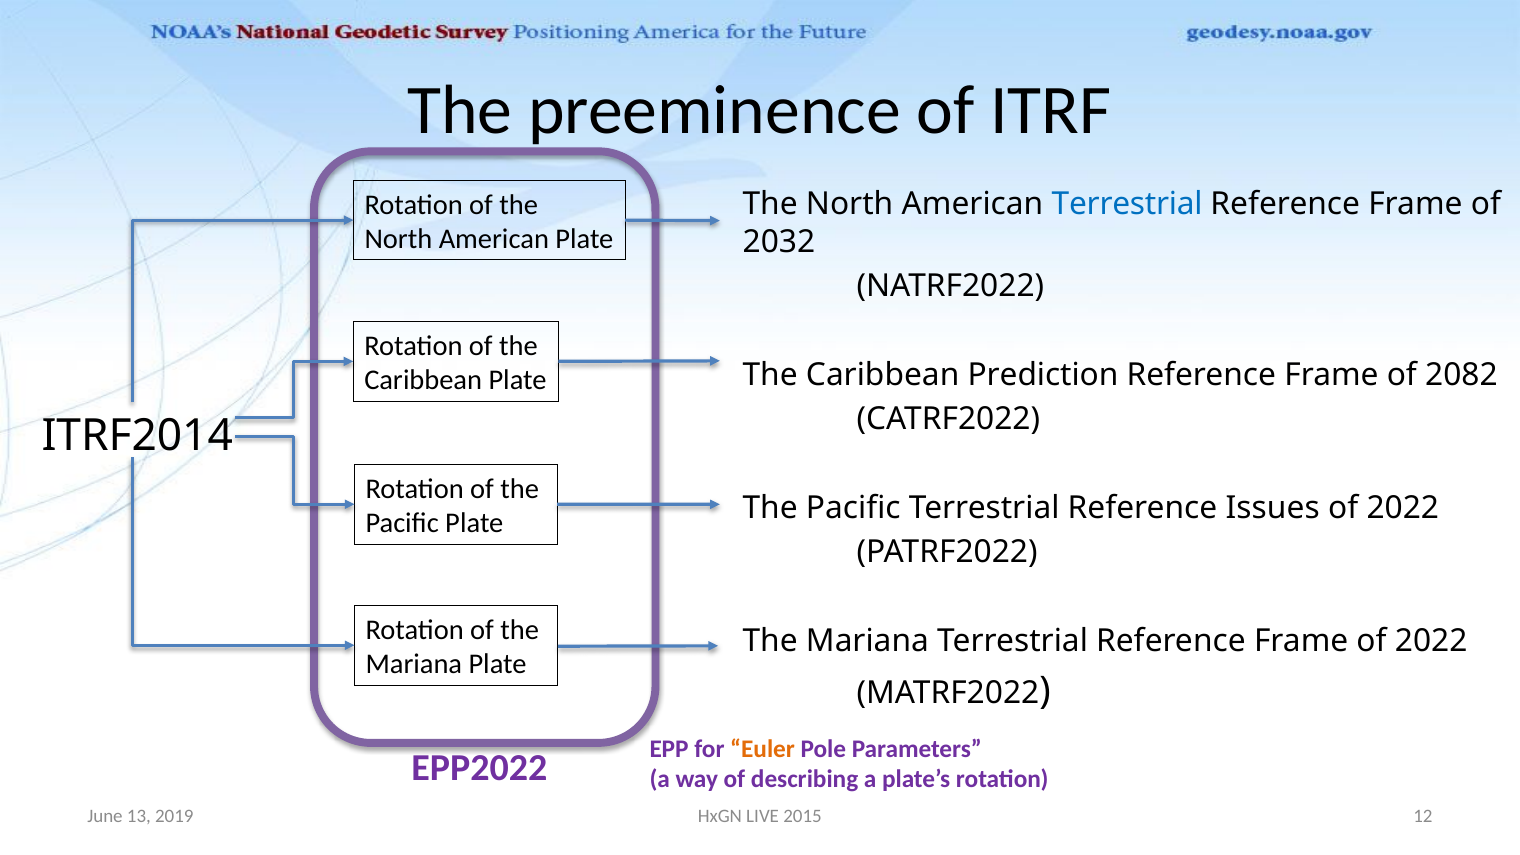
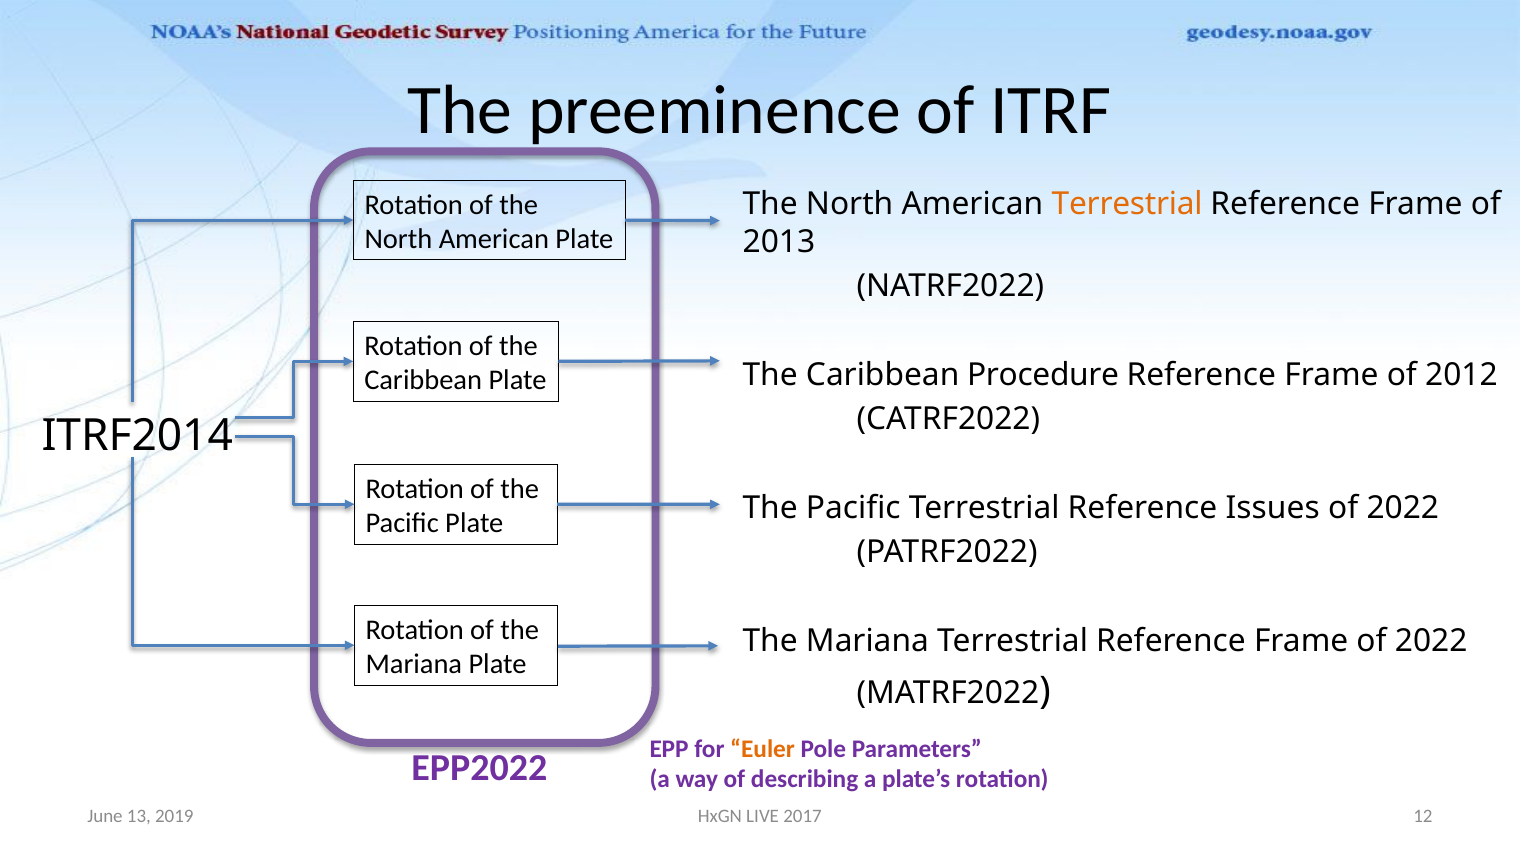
Terrestrial at (1127, 204) colour: blue -> orange
2032: 2032 -> 2013
Prediction: Prediction -> Procedure
2082: 2082 -> 2012
2015: 2015 -> 2017
